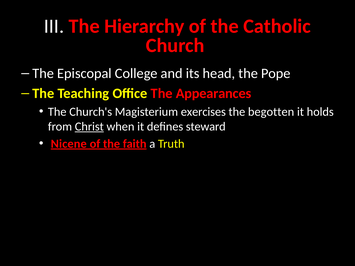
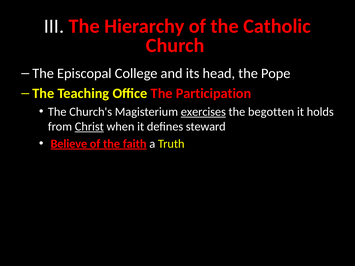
Appearances: Appearances -> Participation
exercises underline: none -> present
Nicene: Nicene -> Believe
